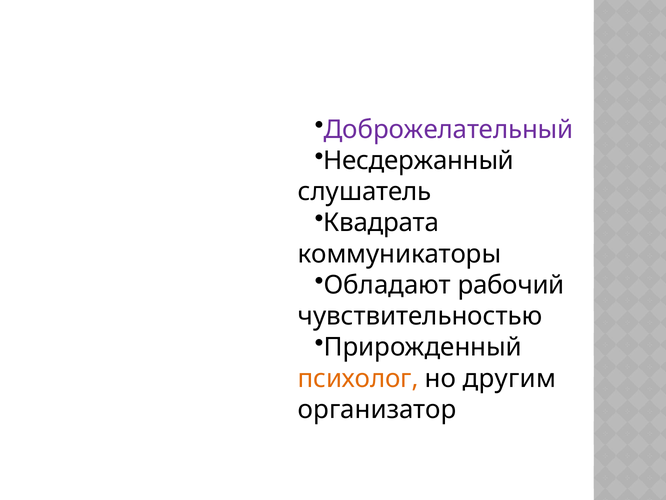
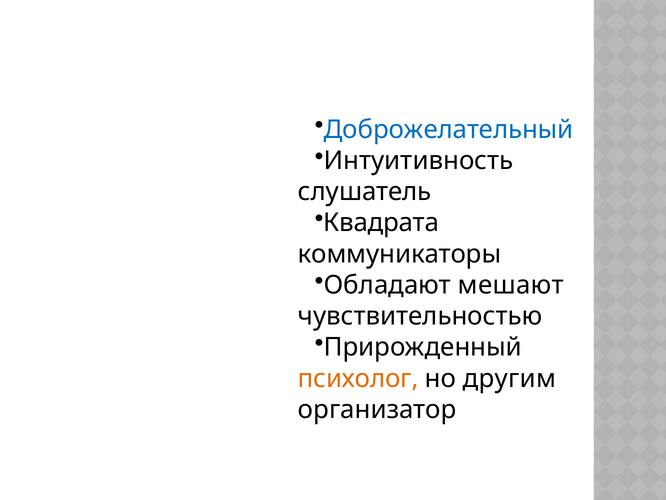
Доброжелательный colour: purple -> blue
Несдержанный: Несдержанный -> Интуитивность
рабочий: рабочий -> мешают
